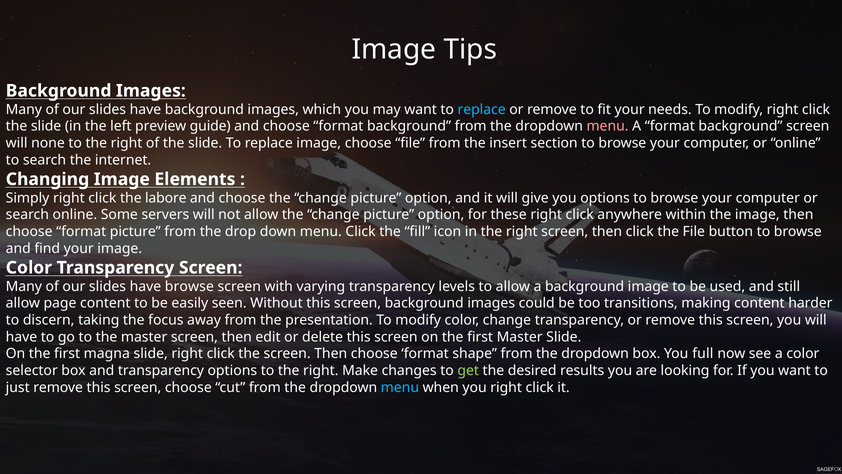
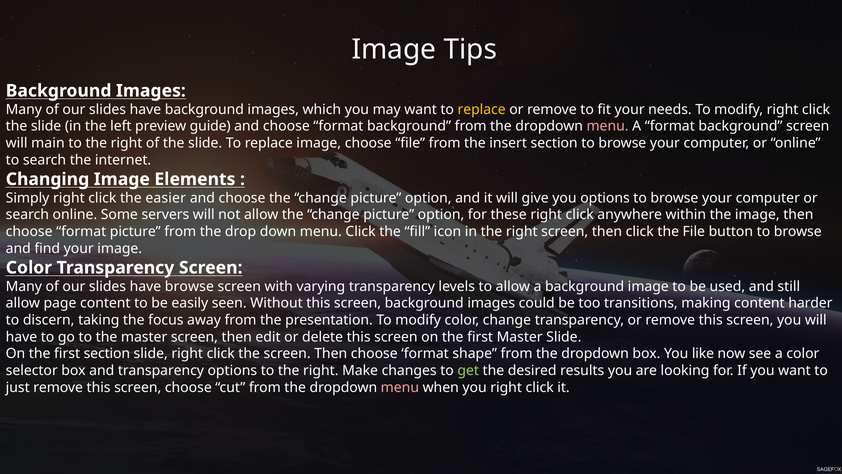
replace at (482, 109) colour: light blue -> yellow
none: none -> main
labore: labore -> easier
first magna: magna -> section
full: full -> like
menu at (400, 387) colour: light blue -> pink
